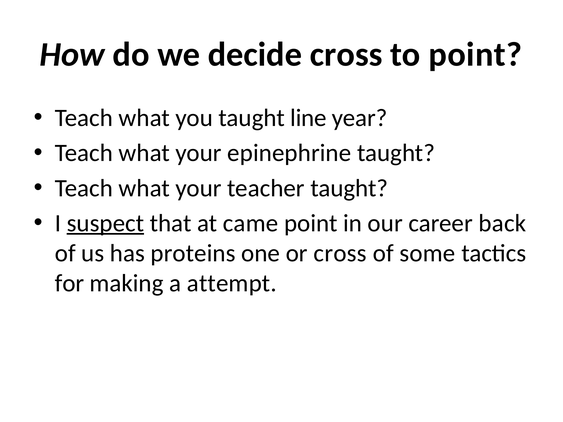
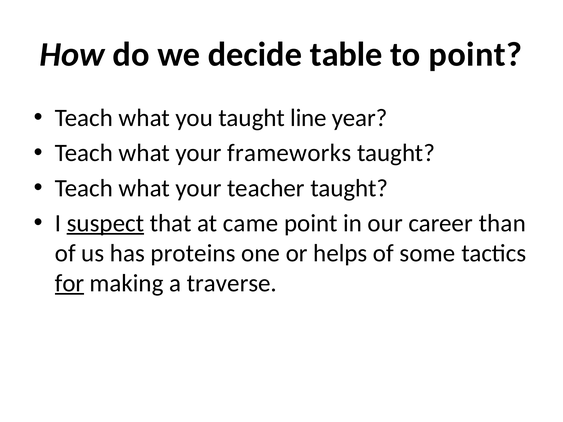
decide cross: cross -> table
epinephrine: epinephrine -> frameworks
back: back -> than
or cross: cross -> helps
for underline: none -> present
attempt: attempt -> traverse
